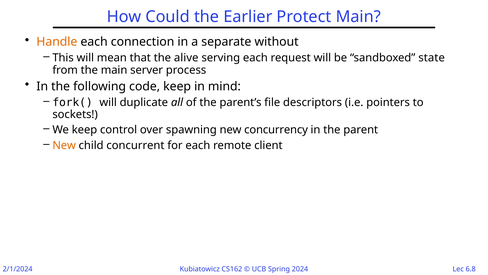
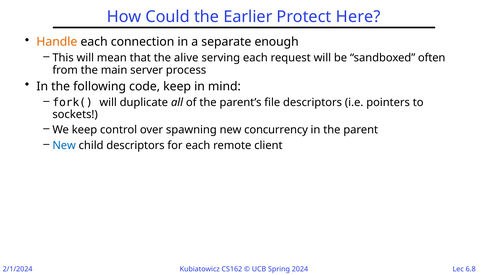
Protect Main: Main -> Here
without: without -> enough
state: state -> often
New at (64, 145) colour: orange -> blue
child concurrent: concurrent -> descriptors
